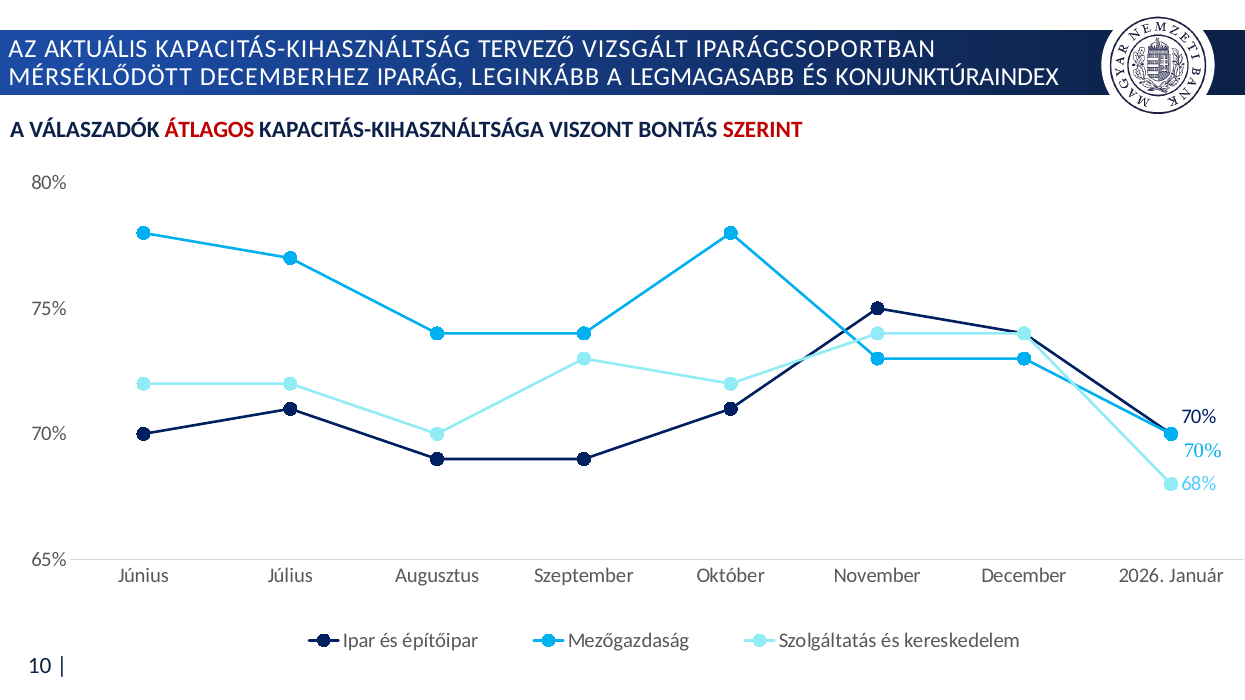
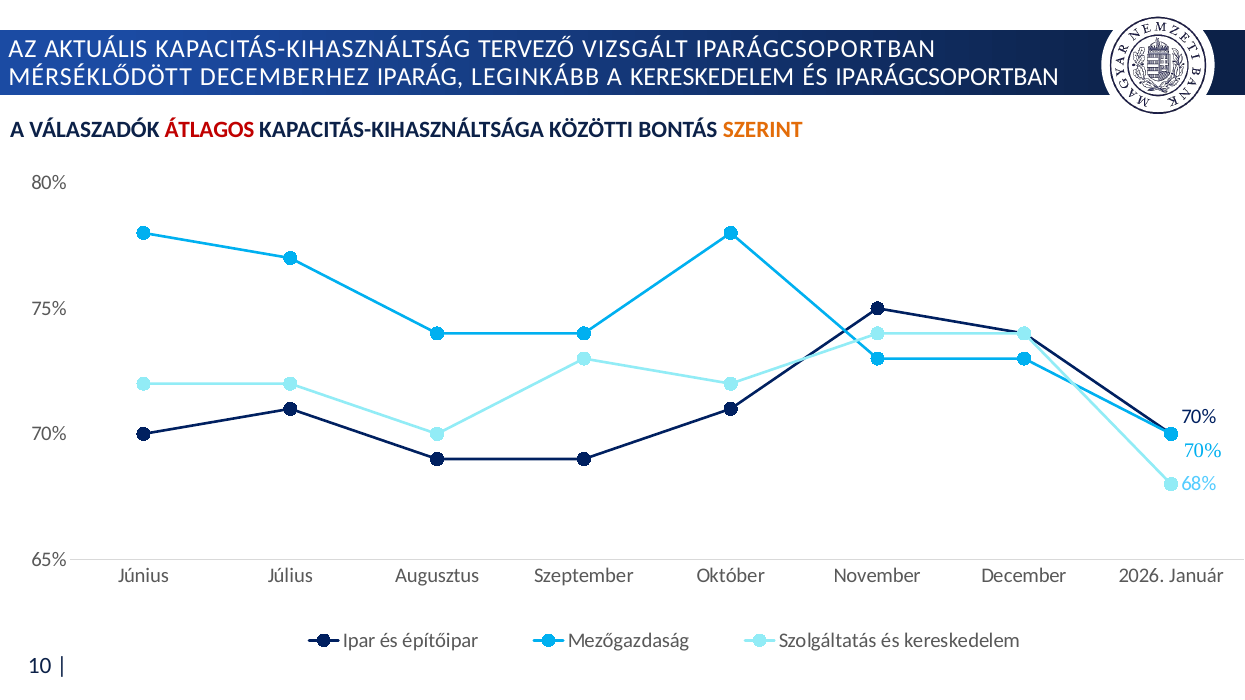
A LEGMAGASABB: LEGMAGASABB -> KERESKEDELEM
ÉS KONJUNKTÚRAINDEX: KONJUNKTÚRAINDEX -> IPARÁGCSOPORTBAN
VISZONT: VISZONT -> KÖZÖTTI
SZERINT colour: red -> orange
